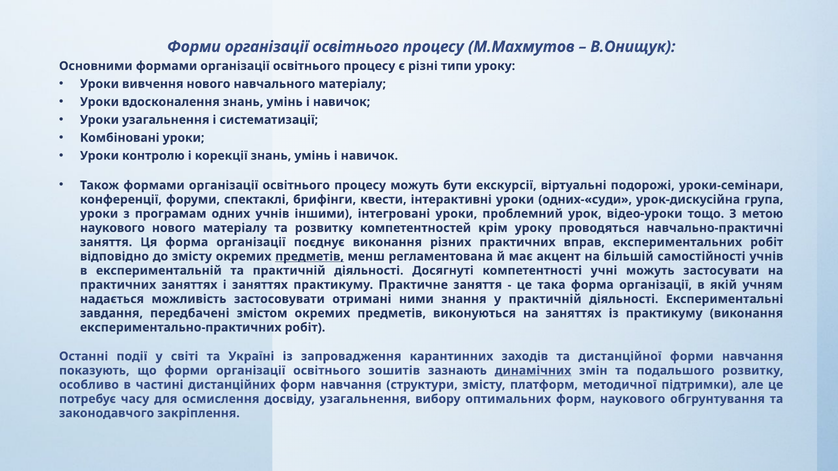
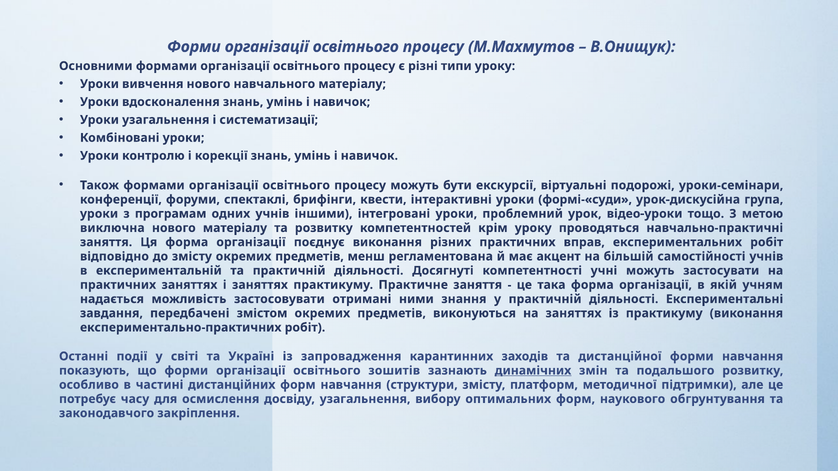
одних-«суди: одних-«суди -> формі-«суди
наукового at (112, 228): наукового -> виключна
предметів at (309, 257) underline: present -> none
